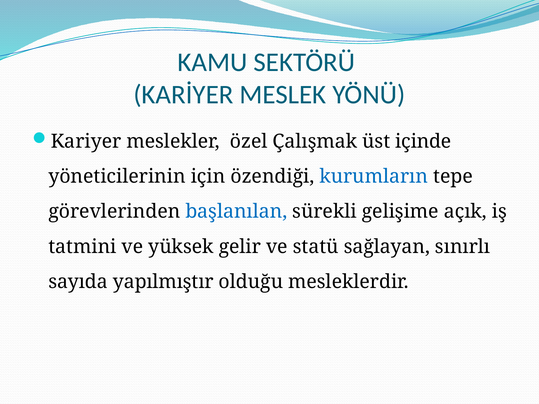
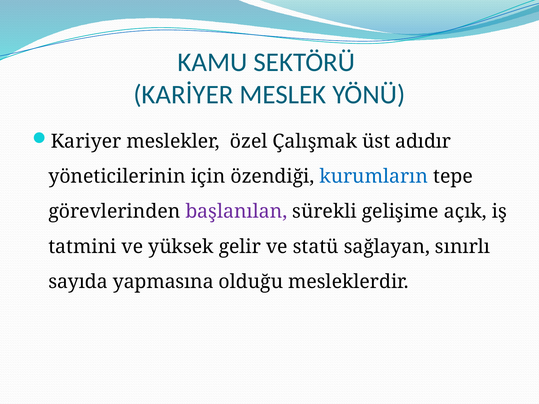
içinde: içinde -> adıdır
başlanılan colour: blue -> purple
yapılmıştır: yapılmıştır -> yapmasına
